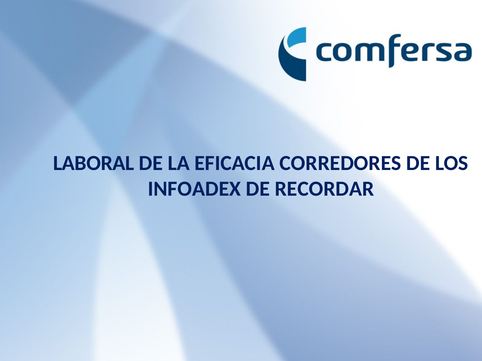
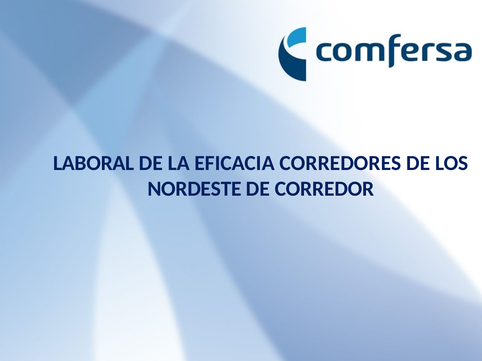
INFOADEX: INFOADEX -> NORDESTE
RECORDAR: RECORDAR -> CORREDOR
